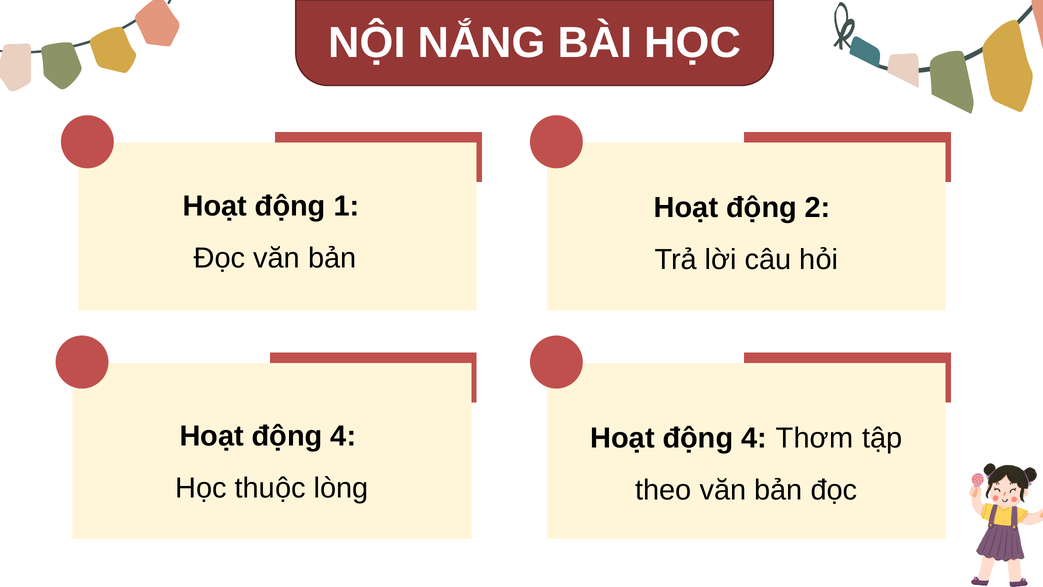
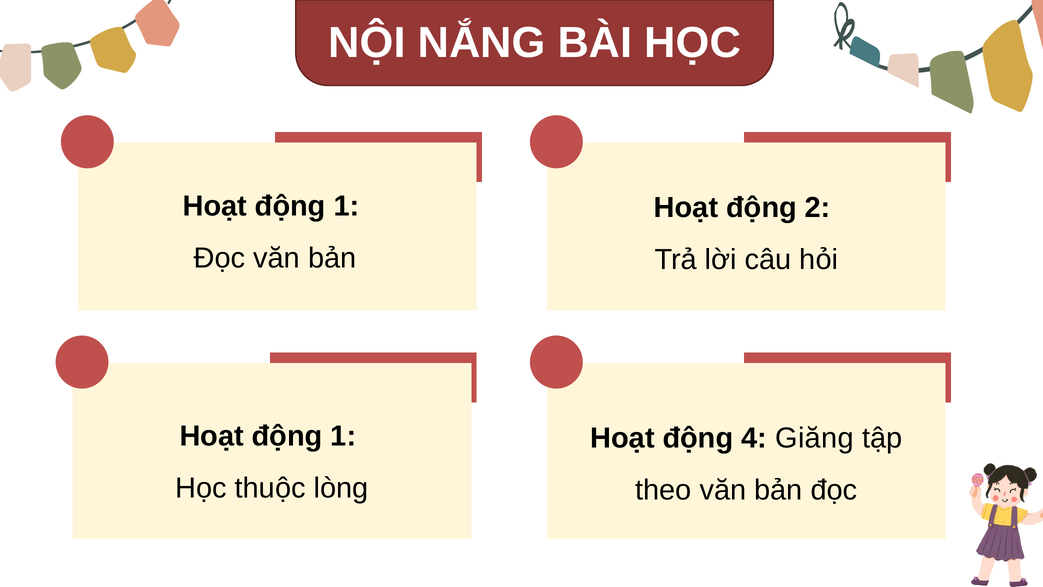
4 at (343, 436): 4 -> 1
Thơm: Thơm -> Giăng
